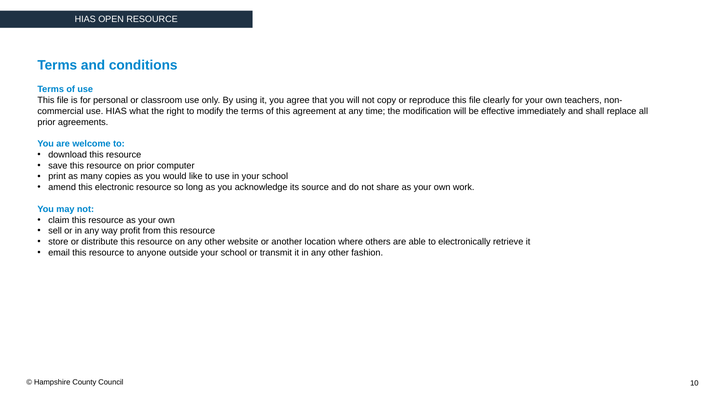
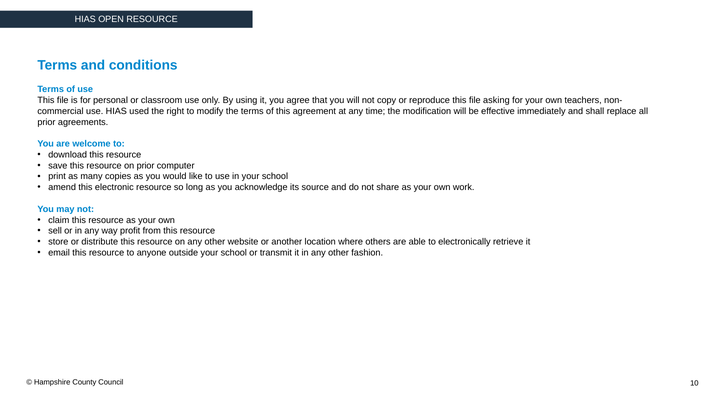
clearly: clearly -> asking
what: what -> used
